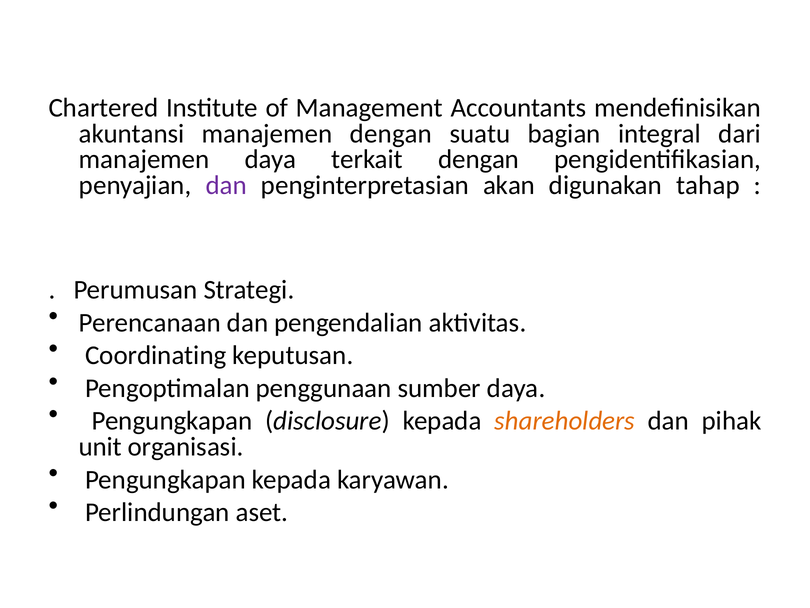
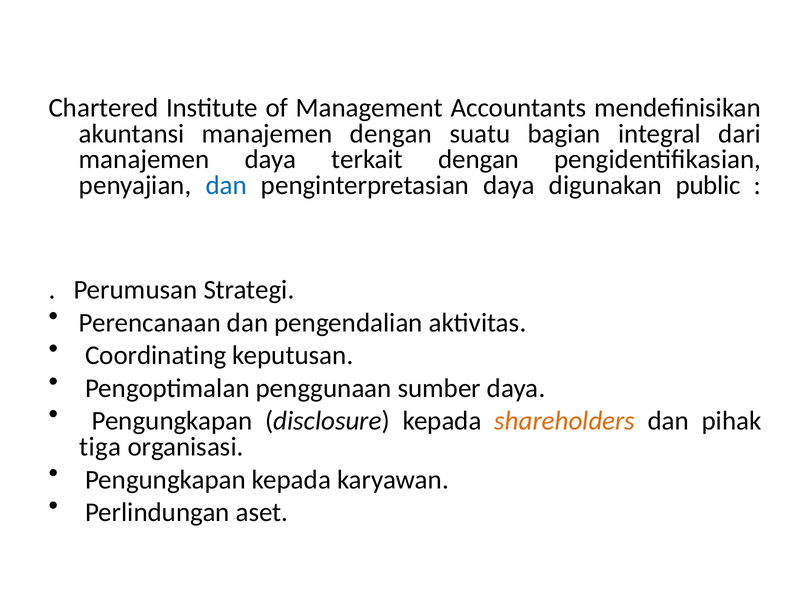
dan at (226, 185) colour: purple -> blue
penginterpretasian akan: akan -> daya
tahap: tahap -> public
unit: unit -> tiga
